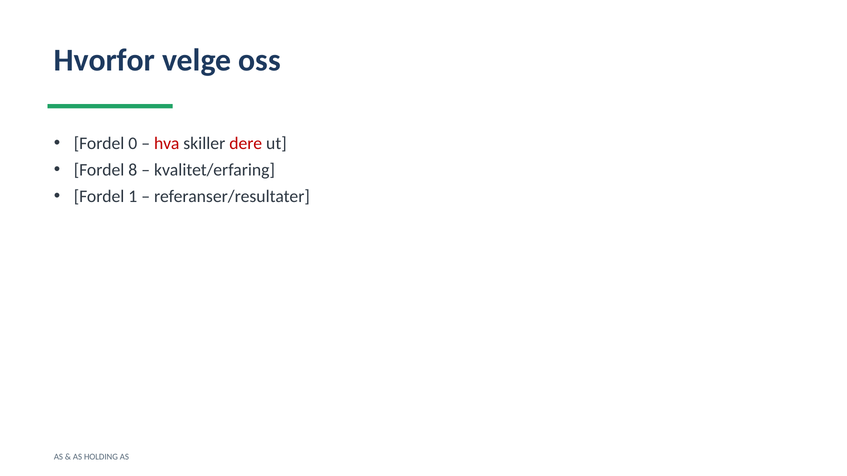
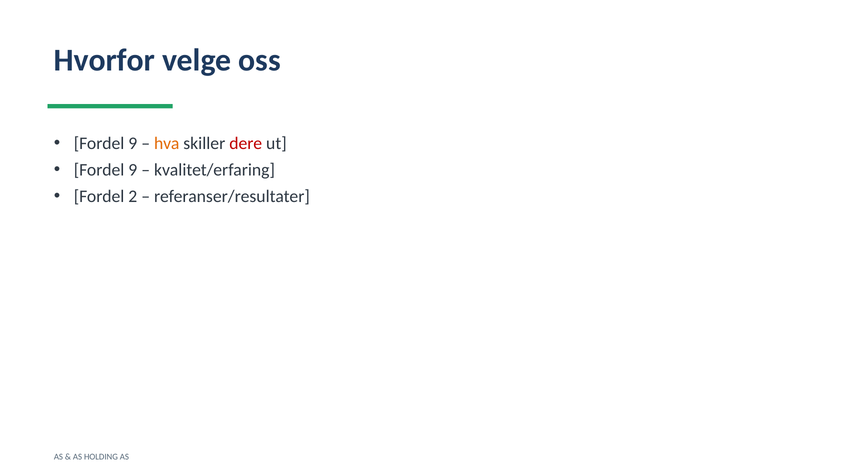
0 at (133, 143): 0 -> 9
hva colour: red -> orange
8 at (133, 170): 8 -> 9
1: 1 -> 2
